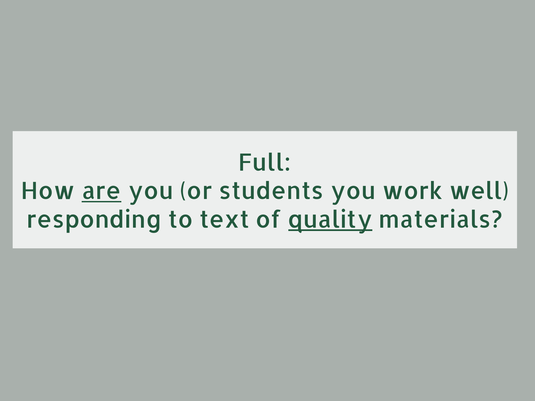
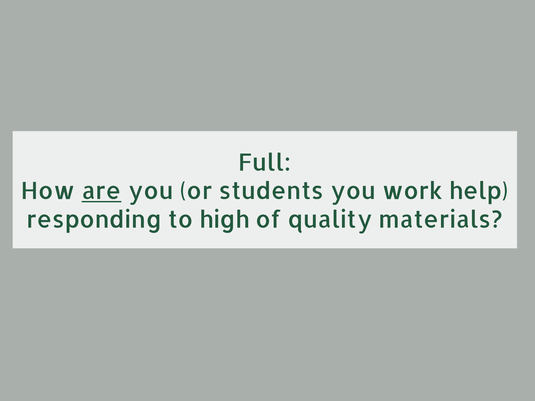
well: well -> help
text: text -> high
quality underline: present -> none
